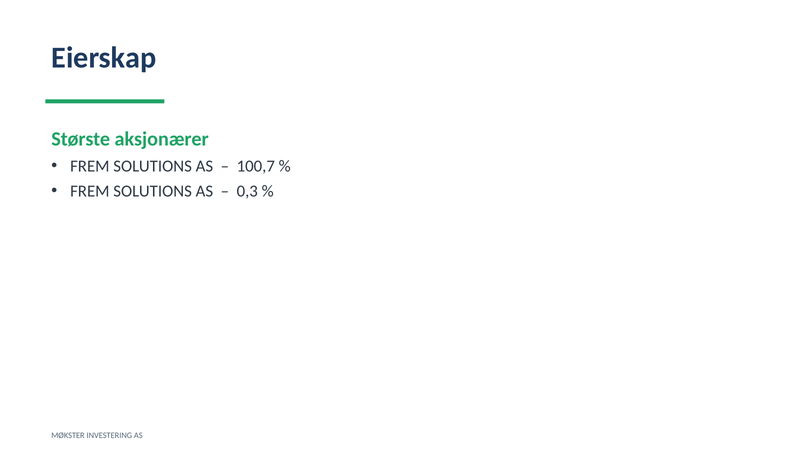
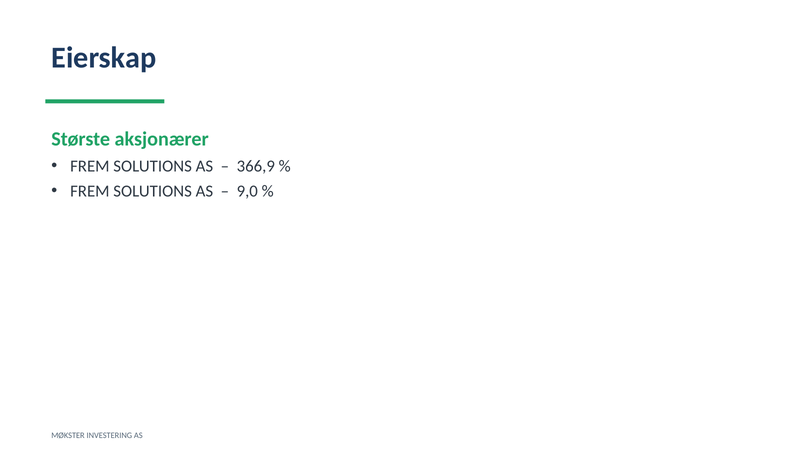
100,7: 100,7 -> 366,9
0,3: 0,3 -> 9,0
